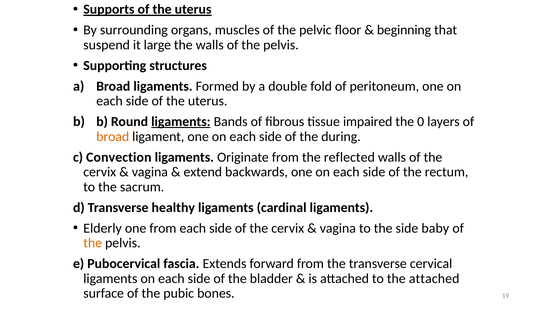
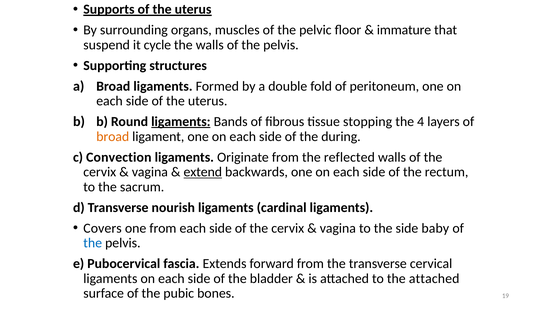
beginning: beginning -> immature
large: large -> cycle
impaired: impaired -> stopping
0: 0 -> 4
extend underline: none -> present
healthy: healthy -> nourish
Elderly: Elderly -> Covers
the at (93, 243) colour: orange -> blue
